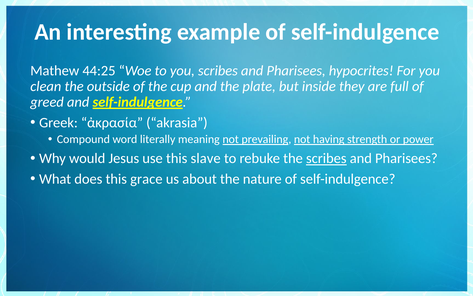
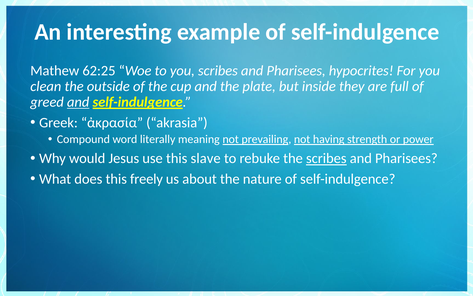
44:25: 44:25 -> 62:25
and at (78, 102) underline: none -> present
grace: grace -> freely
